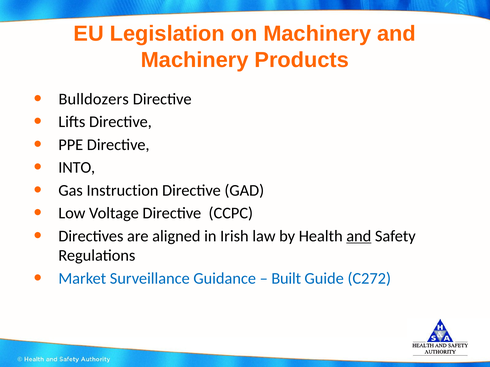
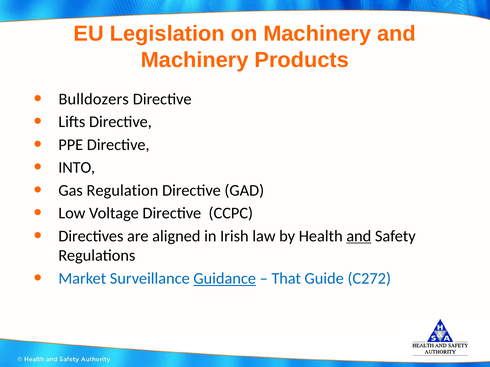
Instruction: Instruction -> Regulation
Guidance underline: none -> present
Built: Built -> That
